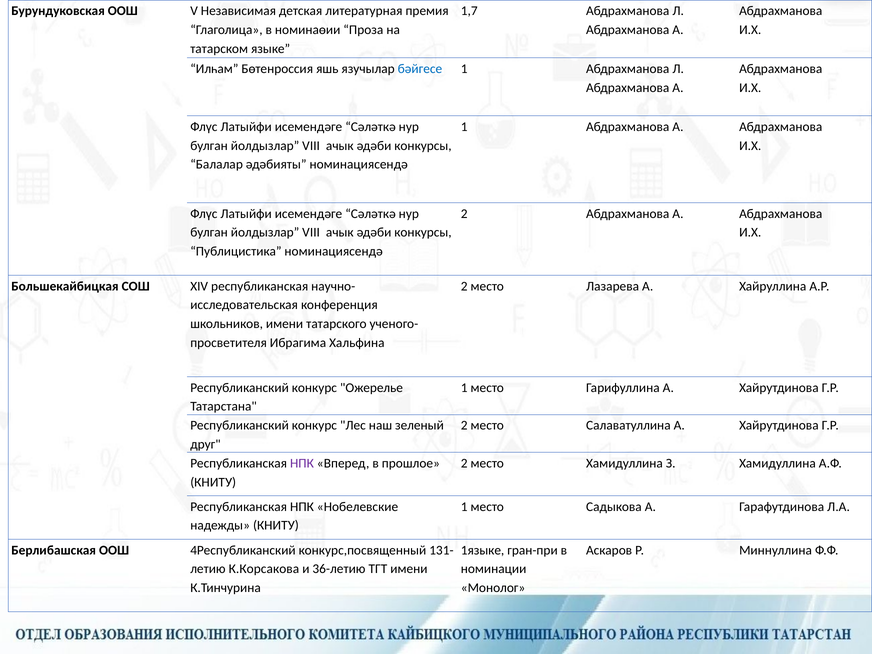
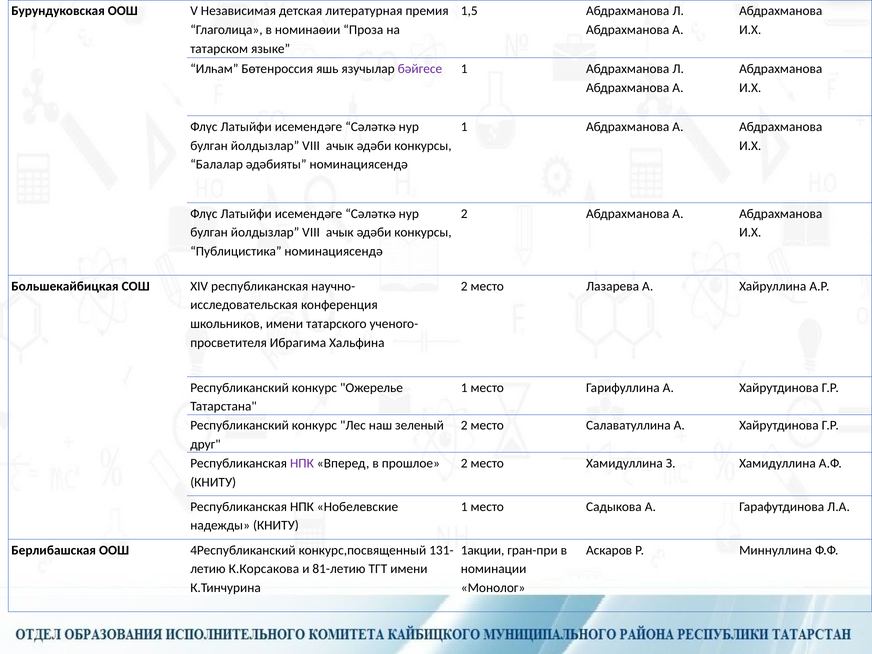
1,7: 1,7 -> 1,5
бәйгесе colour: blue -> purple
1языке: 1языке -> 1акции
36-летию: 36-летию -> 81-летию
